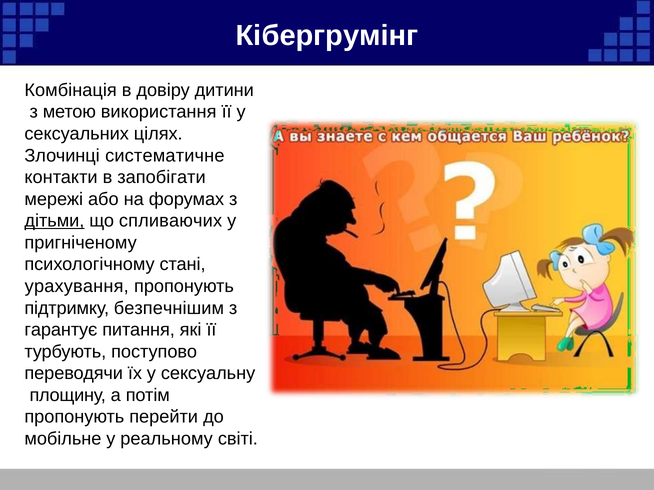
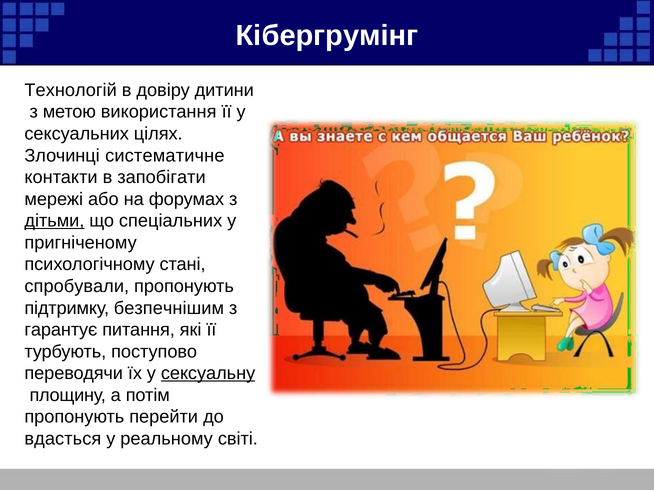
Комбінація: Комбінація -> Технологій
спливаючих: спливаючих -> спеціальних
урахування: урахування -> спробували
сексуальну underline: none -> present
мобільне: мобільне -> вдасться
